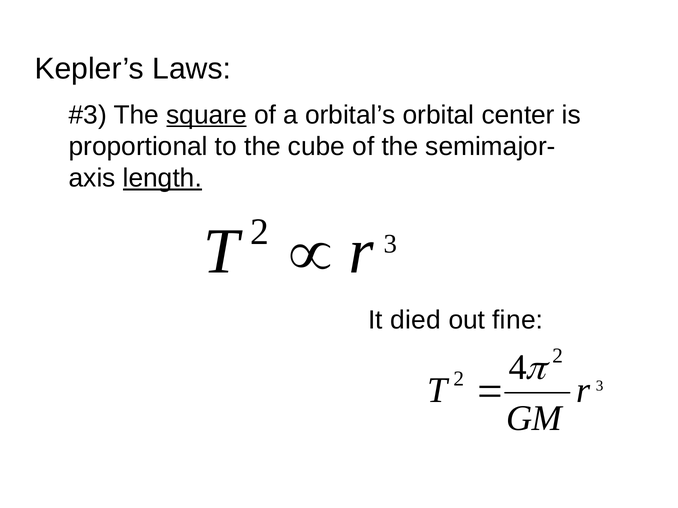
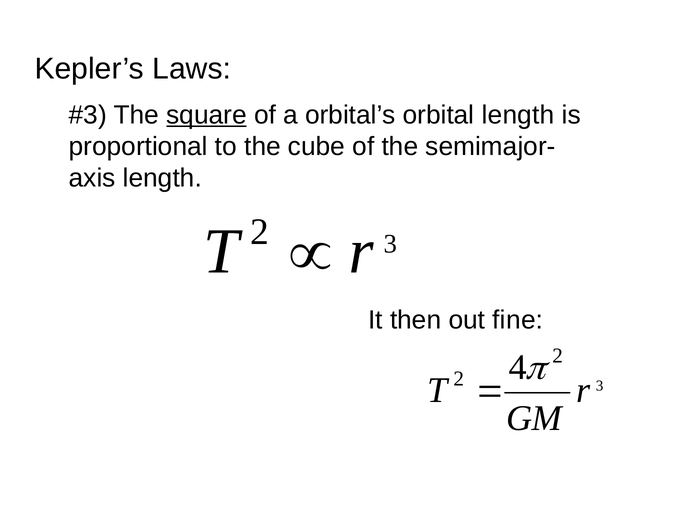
orbital center: center -> length
length at (162, 178) underline: present -> none
died: died -> then
